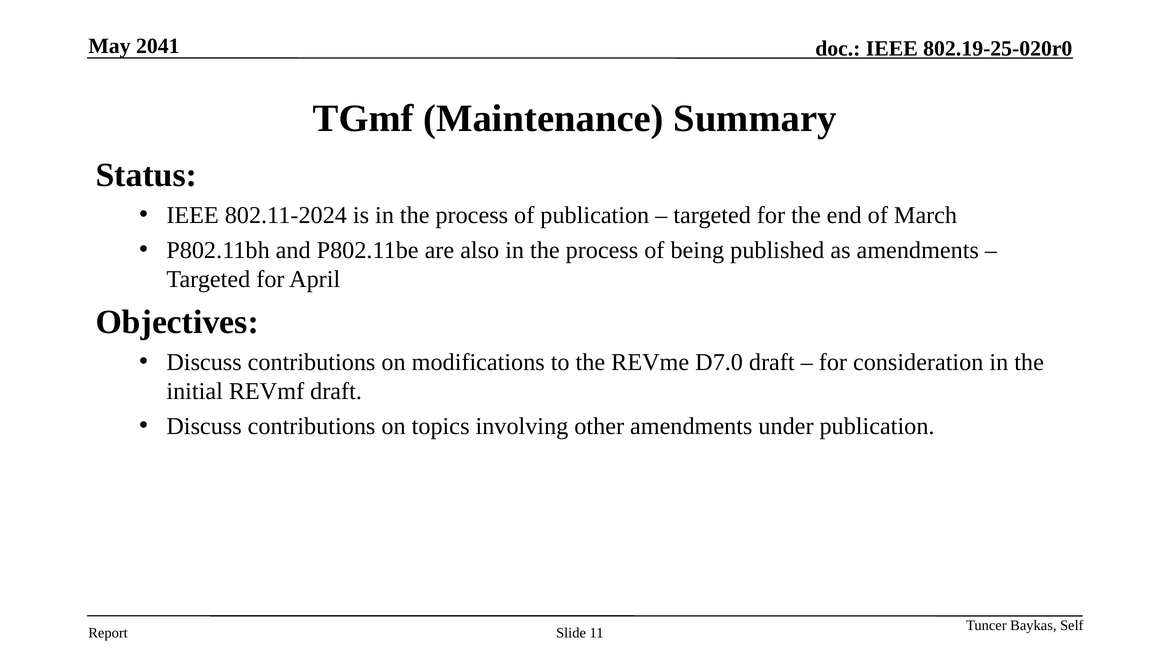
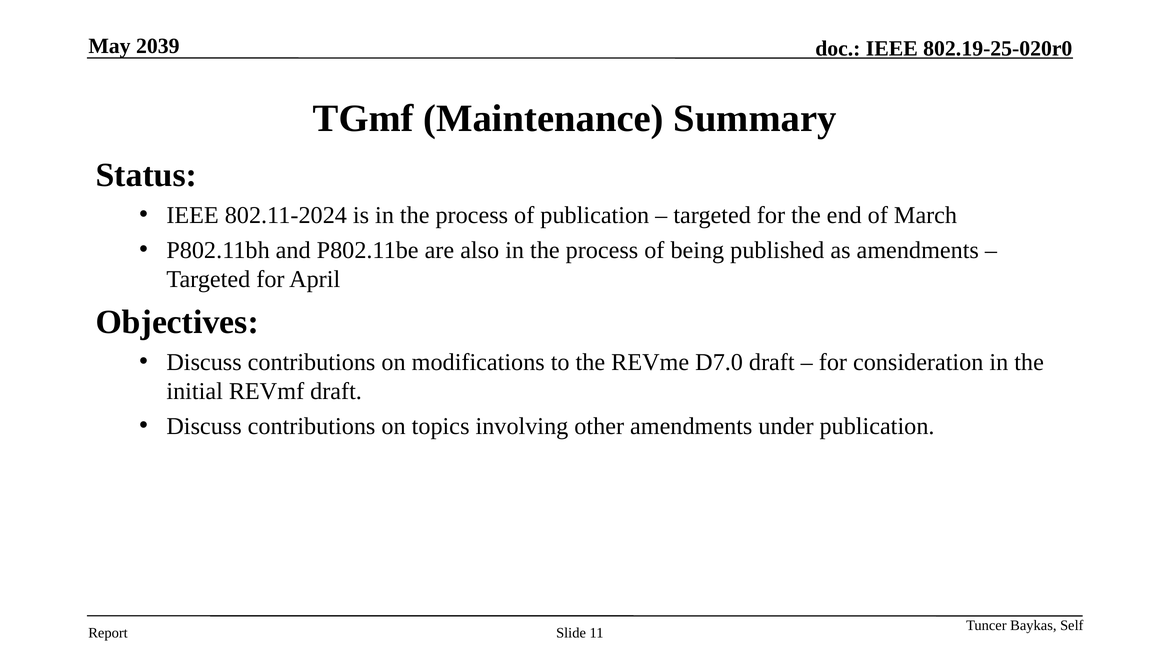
2041: 2041 -> 2039
